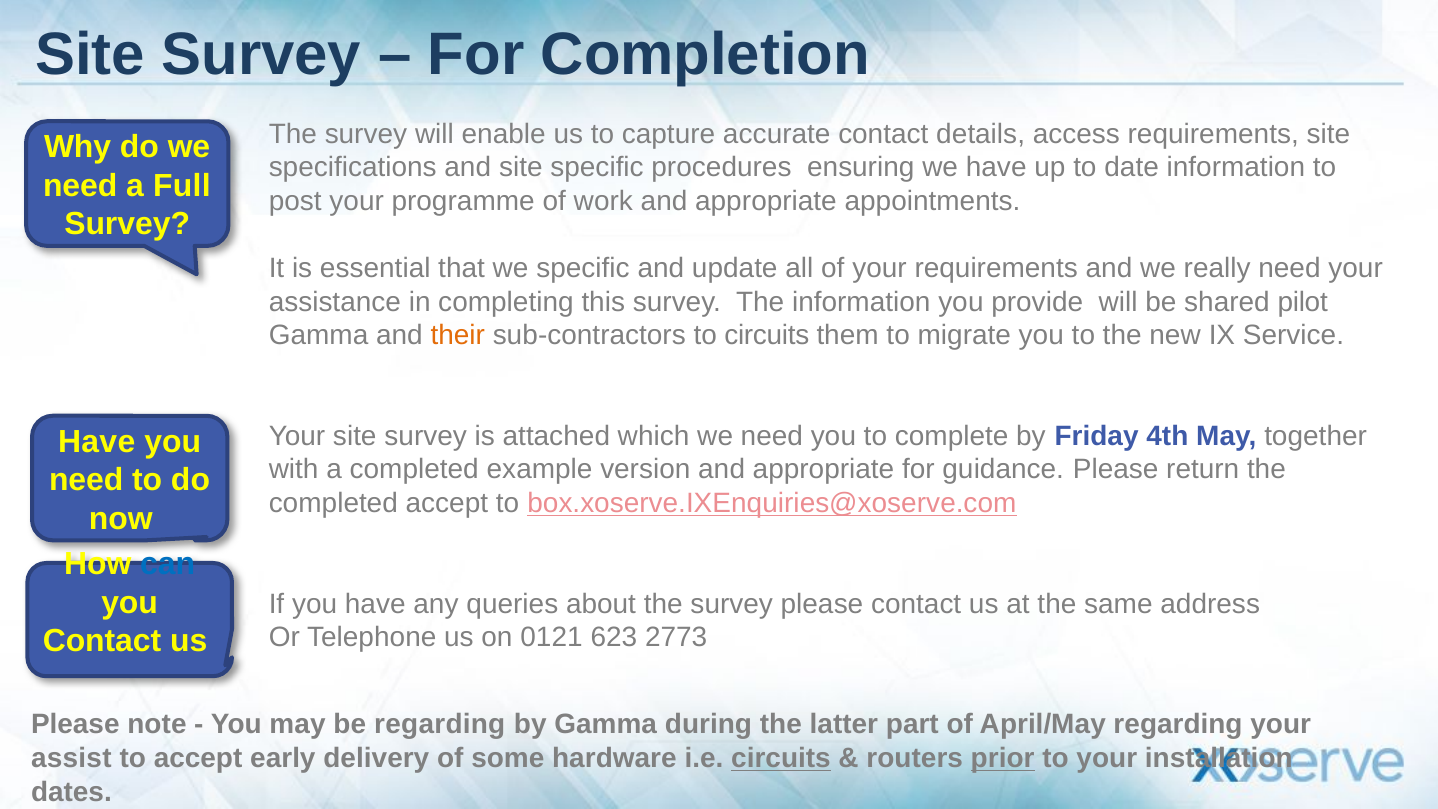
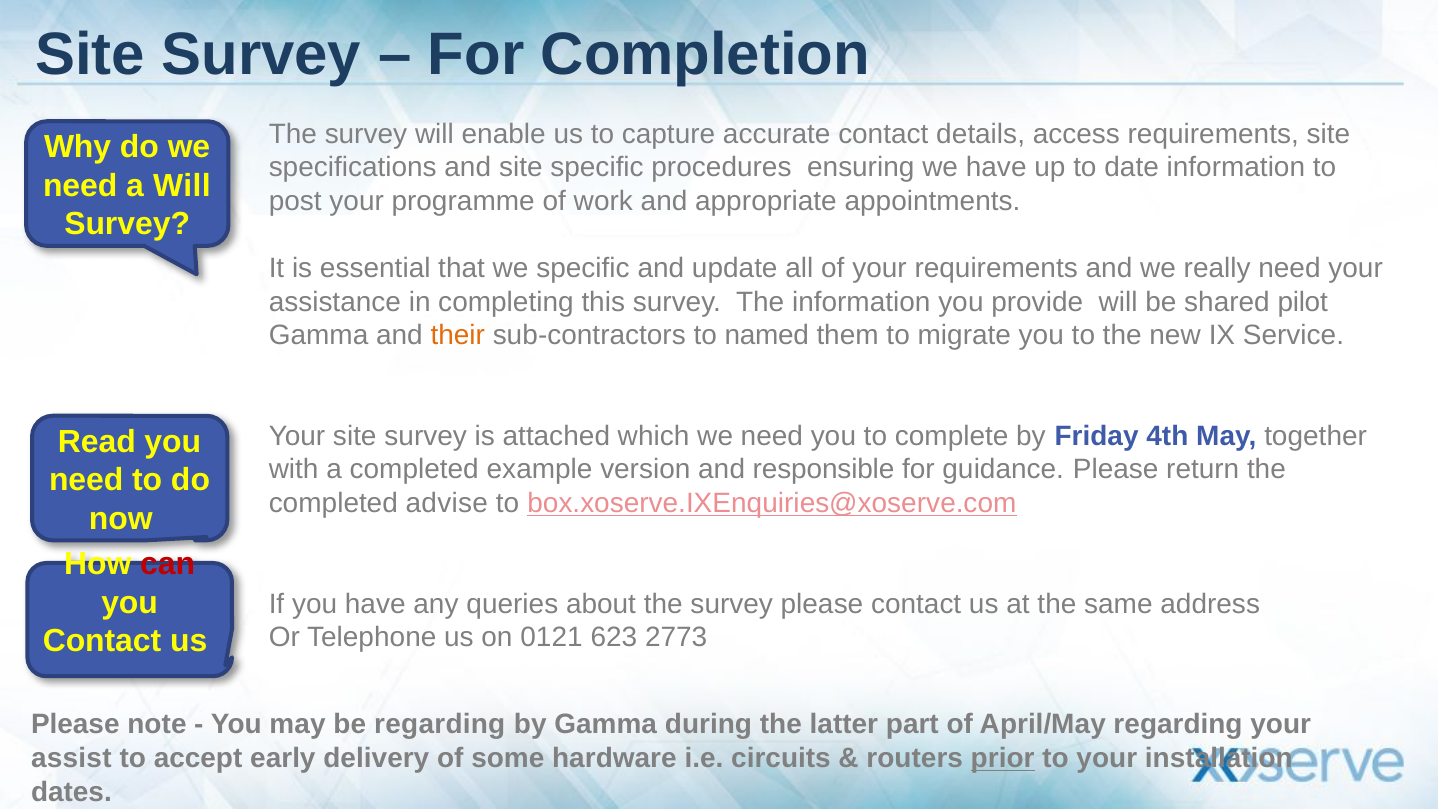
a Full: Full -> Will
to circuits: circuits -> named
Have at (97, 442): Have -> Read
version and appropriate: appropriate -> responsible
completed accept: accept -> advise
can colour: blue -> red
circuits at (781, 758) underline: present -> none
